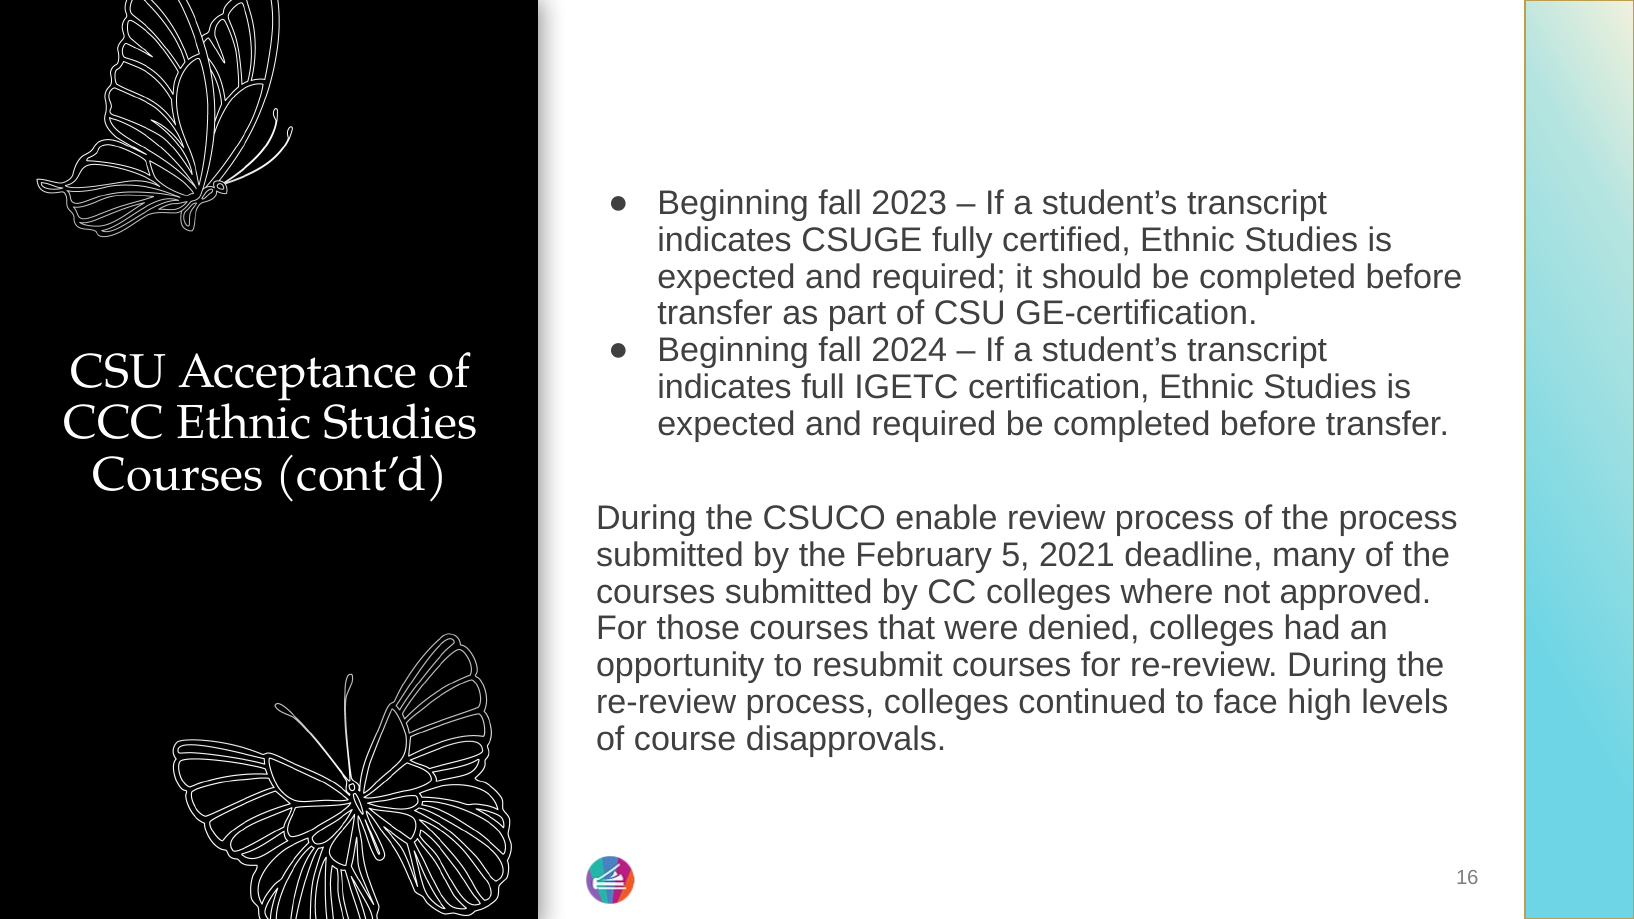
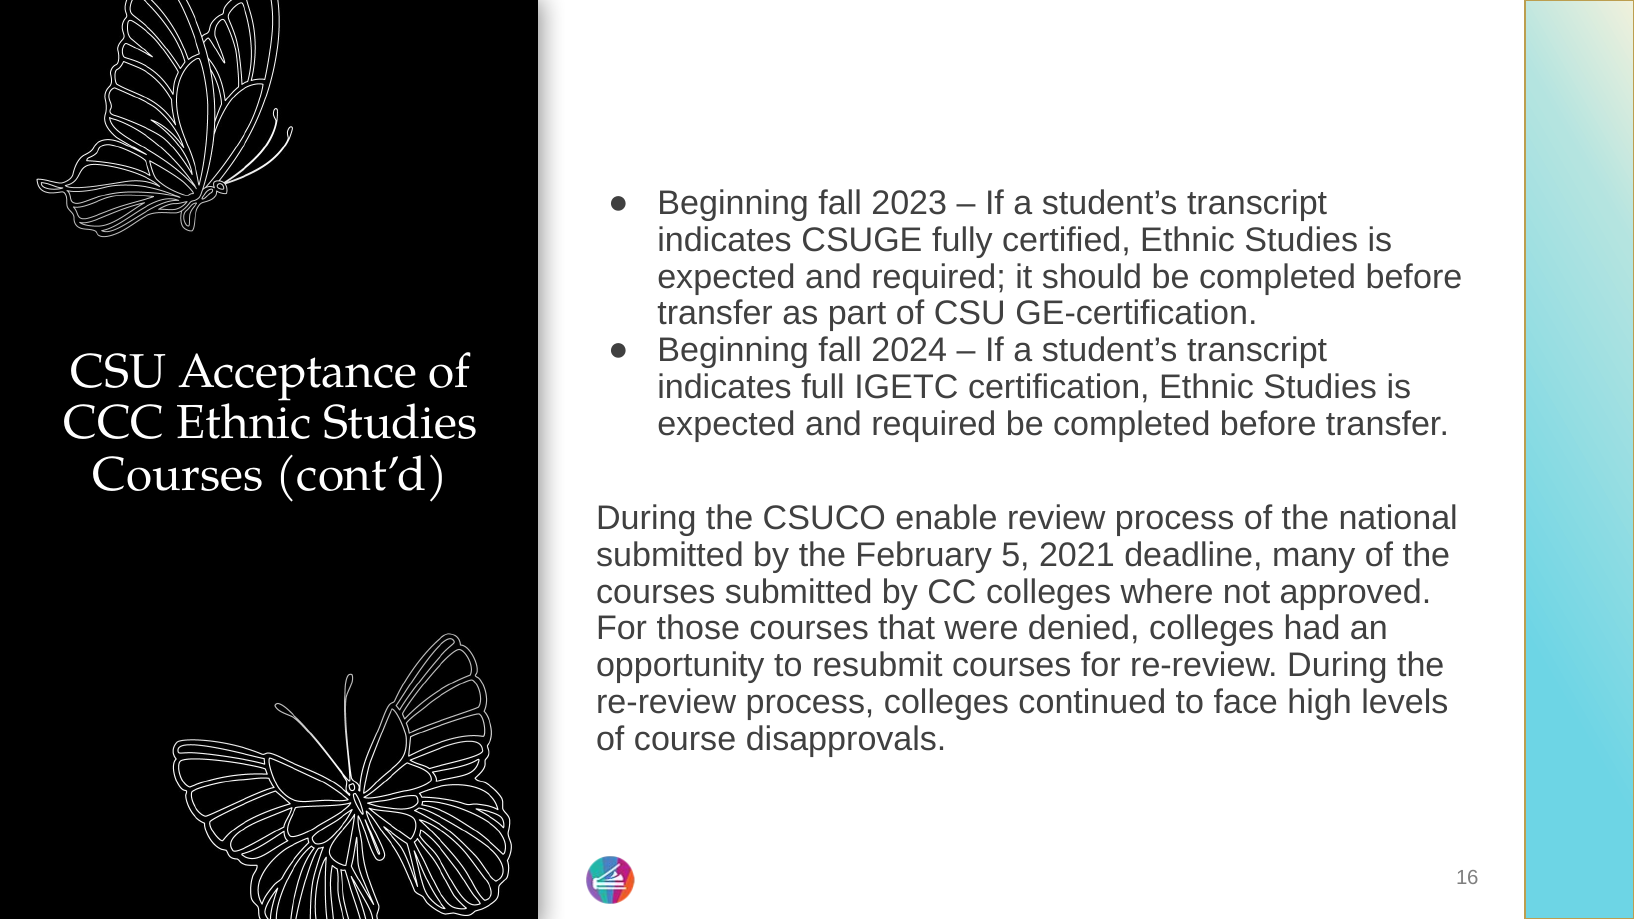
the process: process -> national
